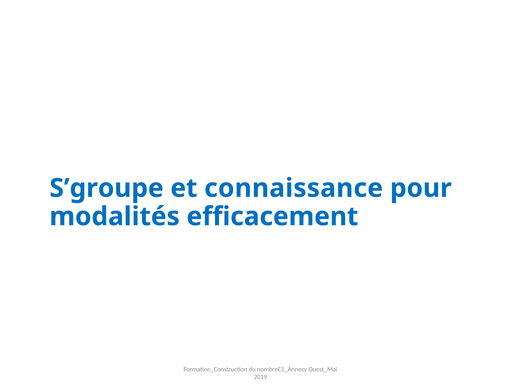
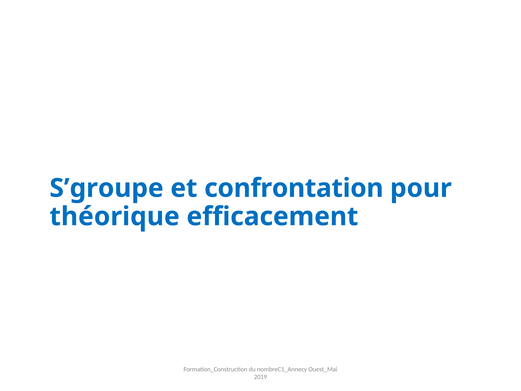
connaissance: connaissance -> confrontation
modalités: modalités -> théorique
